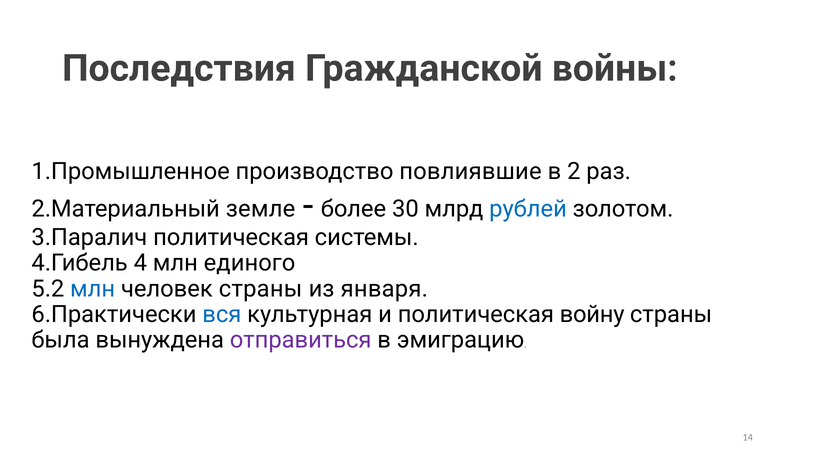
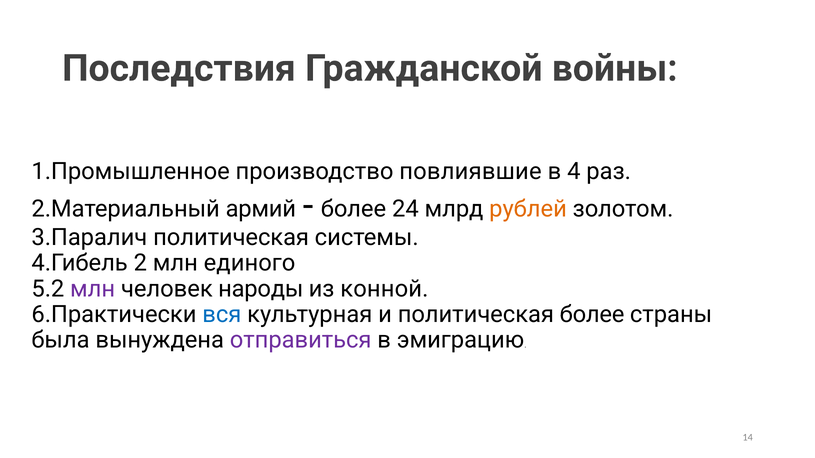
2: 2 -> 4
земле: земле -> армий
30: 30 -> 24
рублей colour: blue -> orange
4: 4 -> 2
млн at (93, 289) colour: blue -> purple
человек страны: страны -> народы
января: января -> конной
политическая войну: войну -> более
